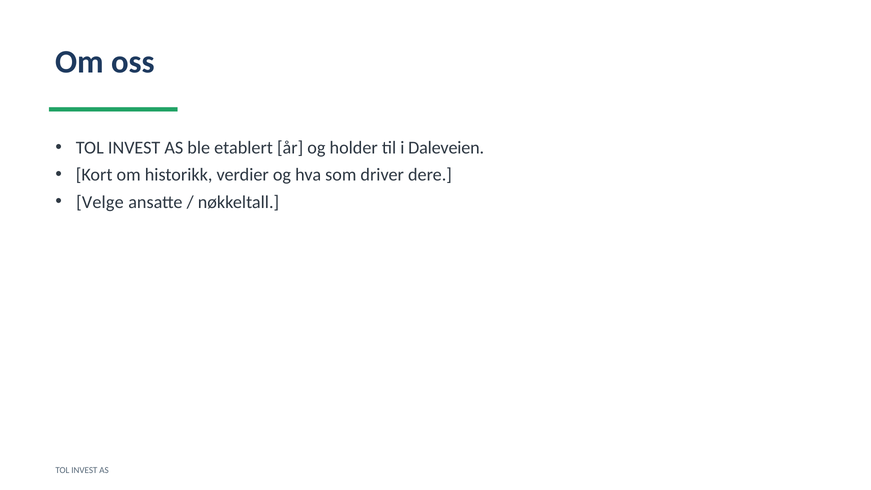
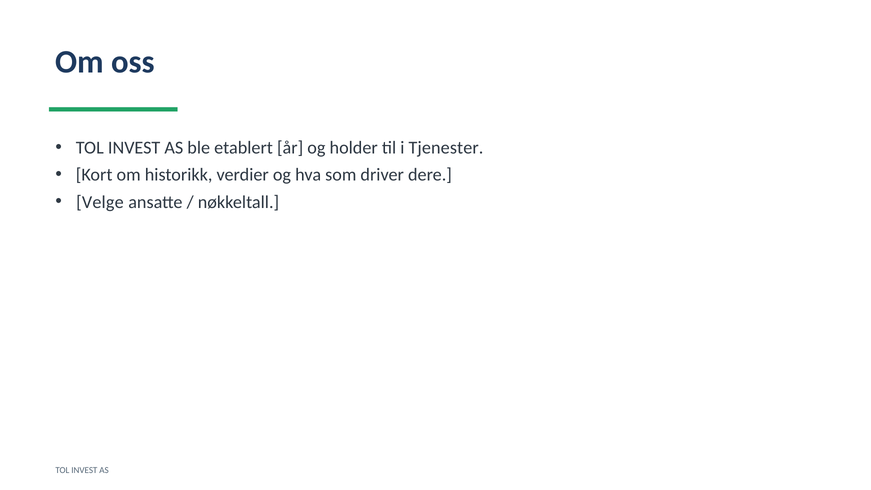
Daleveien: Daleveien -> Tjenester
